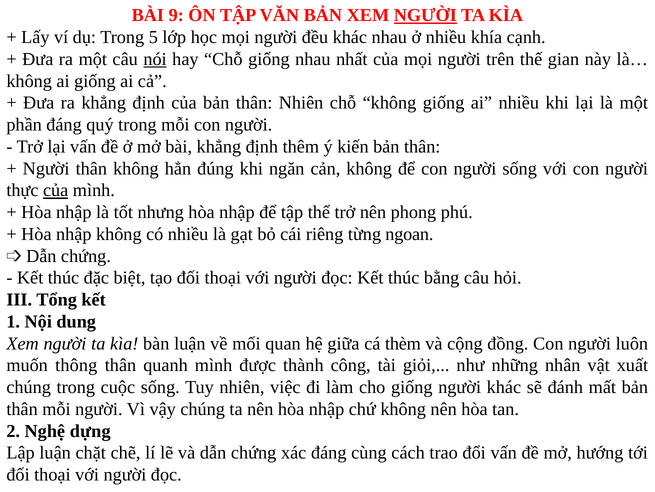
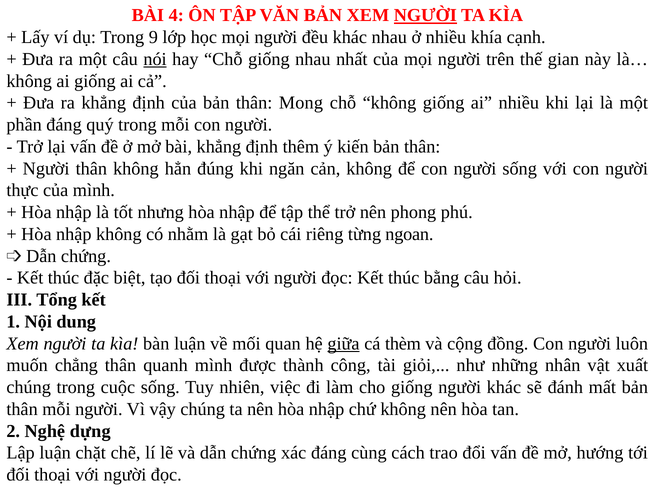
9: 9 -> 4
5: 5 -> 9
thân Nhiên: Nhiên -> Mong
của at (56, 190) underline: present -> none
có nhiều: nhiều -> nhằm
giữa underline: none -> present
thông: thông -> chẳng
